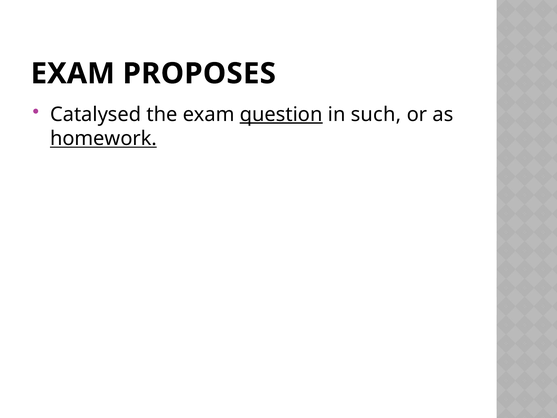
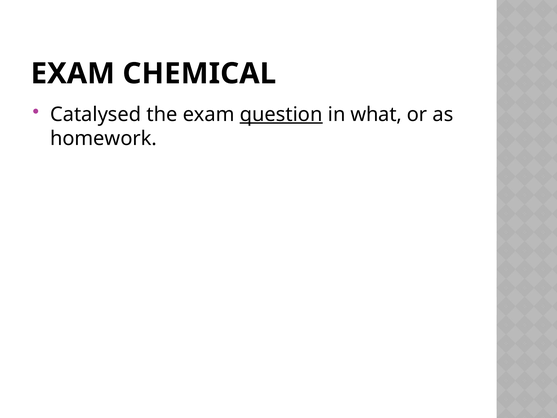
PROPOSES: PROPOSES -> CHEMICAL
such: such -> what
homework underline: present -> none
